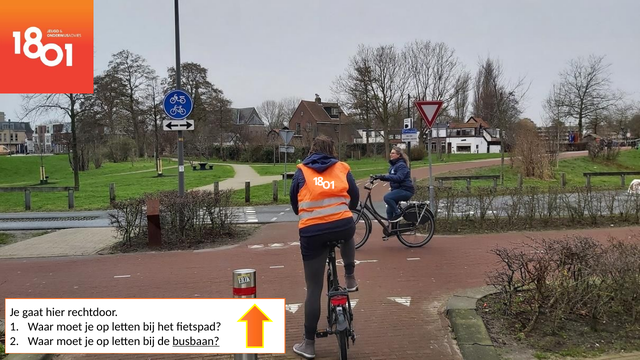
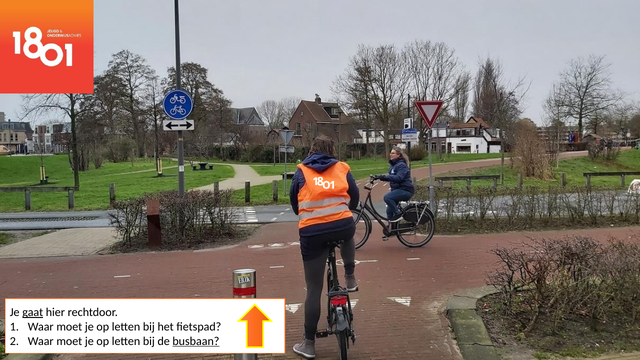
gaat underline: none -> present
